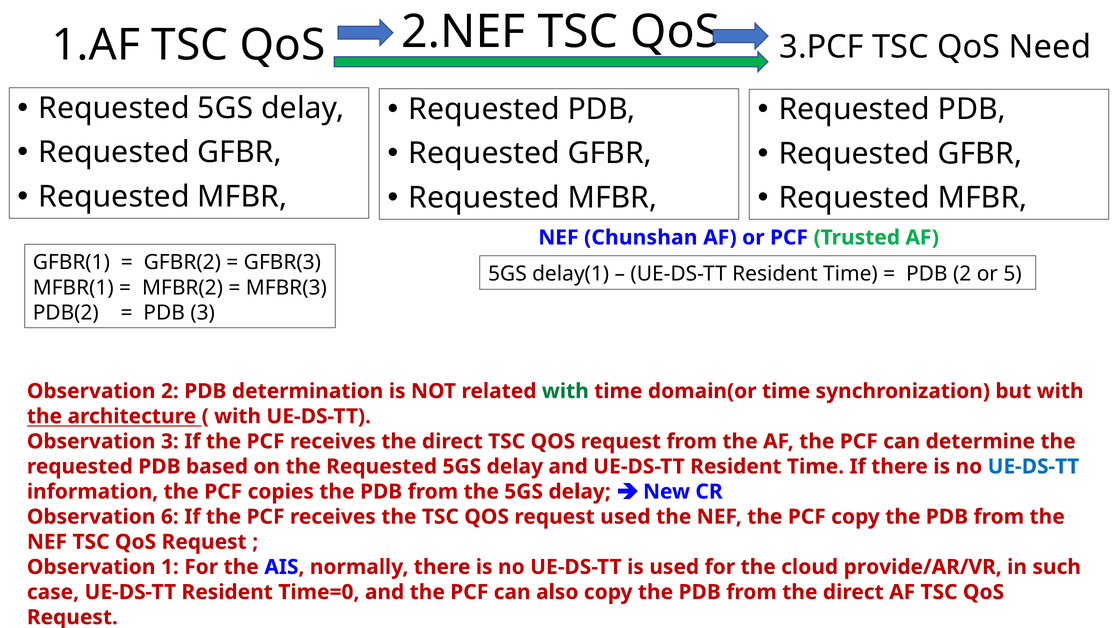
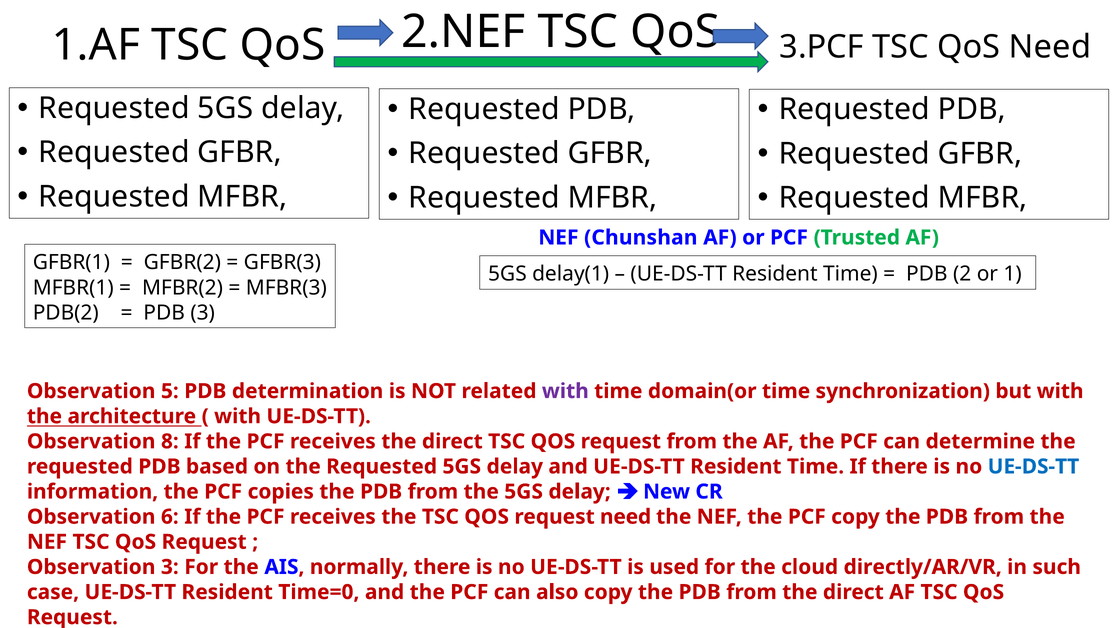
5: 5 -> 1
Observation 2: 2 -> 5
with at (565, 391) colour: green -> purple
Observation 3: 3 -> 8
request used: used -> need
Observation 1: 1 -> 3
provide/AR/VR: provide/AR/VR -> directly/AR/VR
